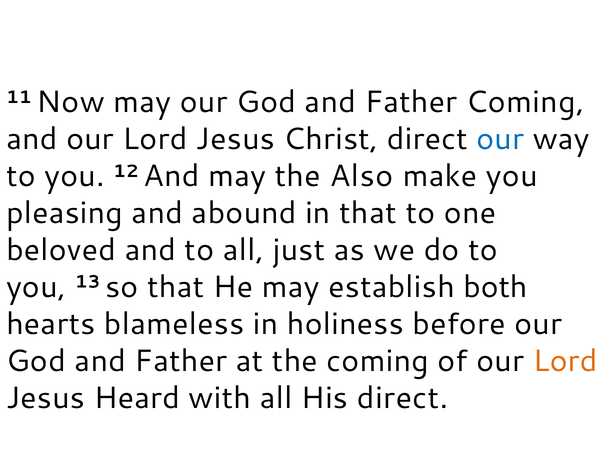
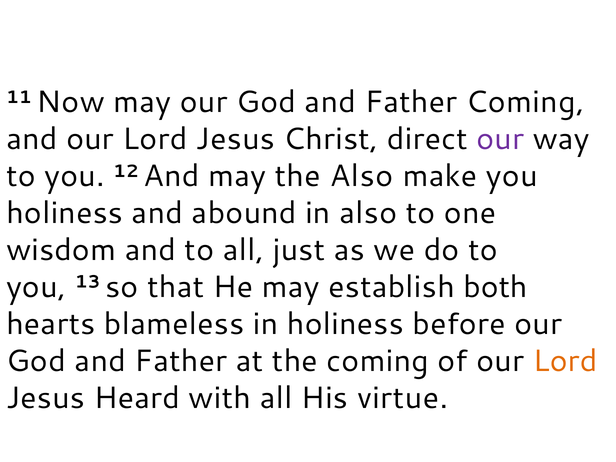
our at (500, 139) colour: blue -> purple
pleasing at (65, 213): pleasing -> holiness
in that: that -> also
beloved: beloved -> wisdom
His direct: direct -> virtue
